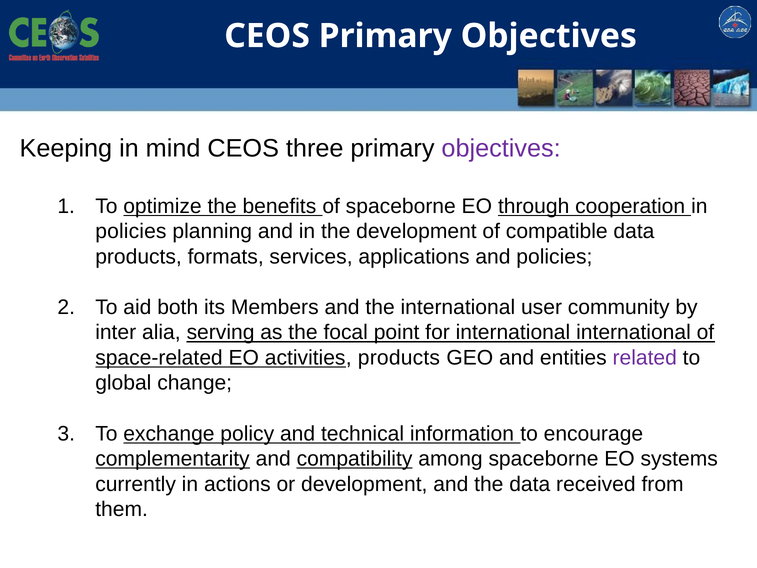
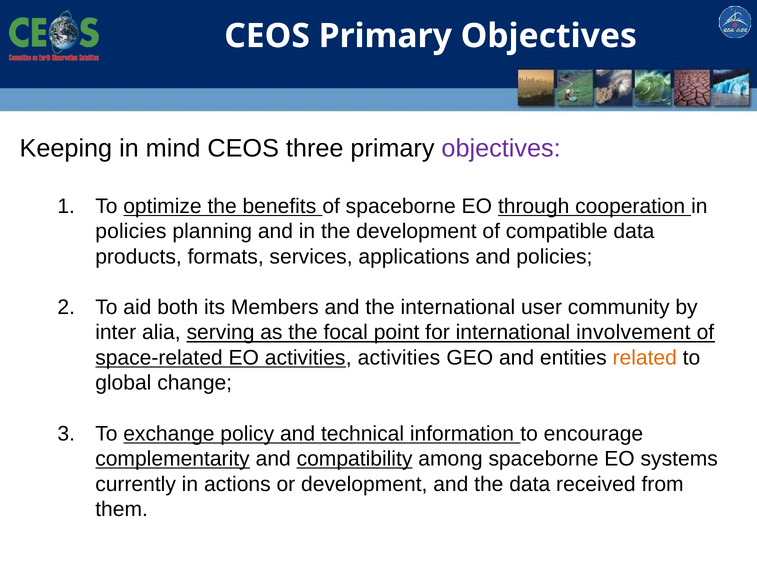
international international: international -> involvement
activities products: products -> activities
related colour: purple -> orange
